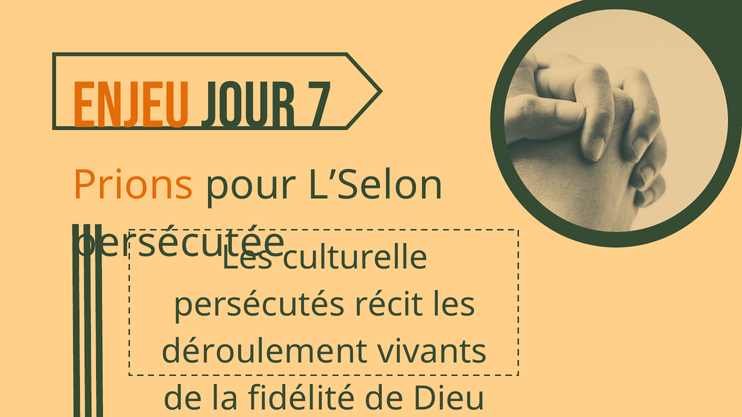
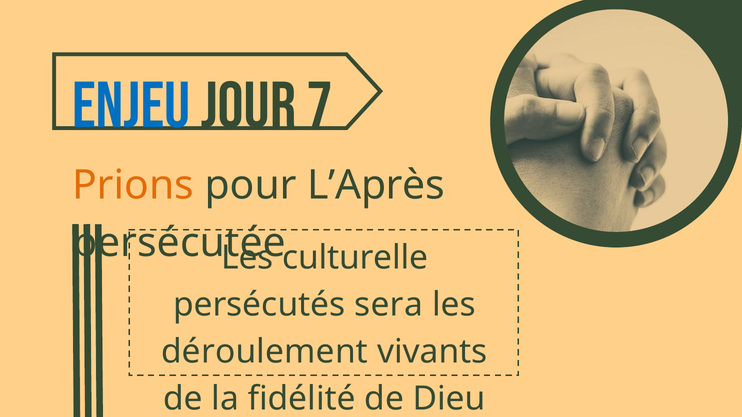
enjeu colour: orange -> blue
L’Selon: L’Selon -> L’Après
récit: récit -> sera
